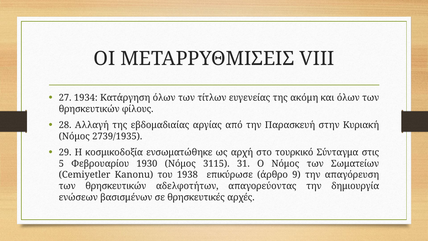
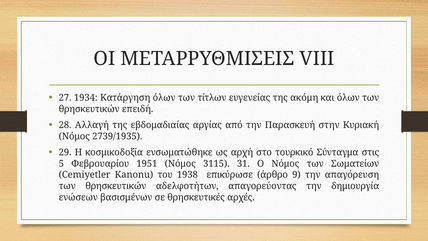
φίλους: φίλους -> επειδή
1930: 1930 -> 1951
